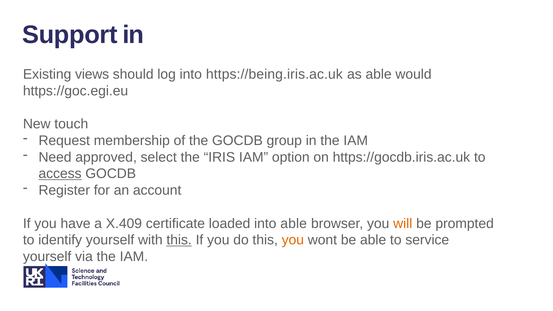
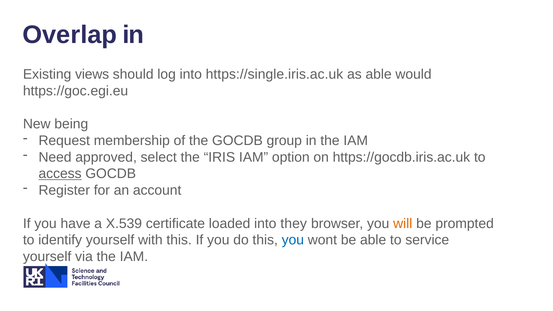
Support: Support -> Overlap
https://being.iris.ac.uk: https://being.iris.ac.uk -> https://single.iris.ac.uk
touch: touch -> being
X.409: X.409 -> X.539
into able: able -> they
this at (179, 240) underline: present -> none
you at (293, 240) colour: orange -> blue
